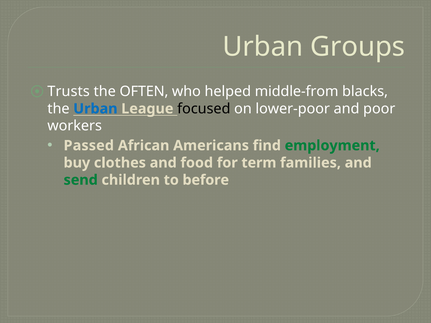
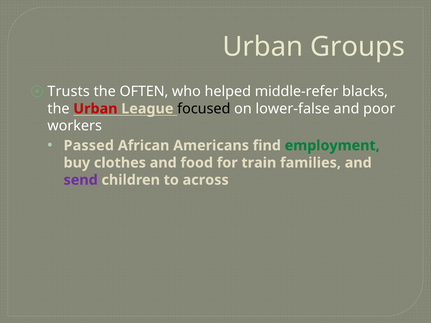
middle-from: middle-from -> middle-refer
Urban at (95, 109) colour: blue -> red
lower-poor: lower-poor -> lower-false
term: term -> train
send colour: green -> purple
before: before -> across
